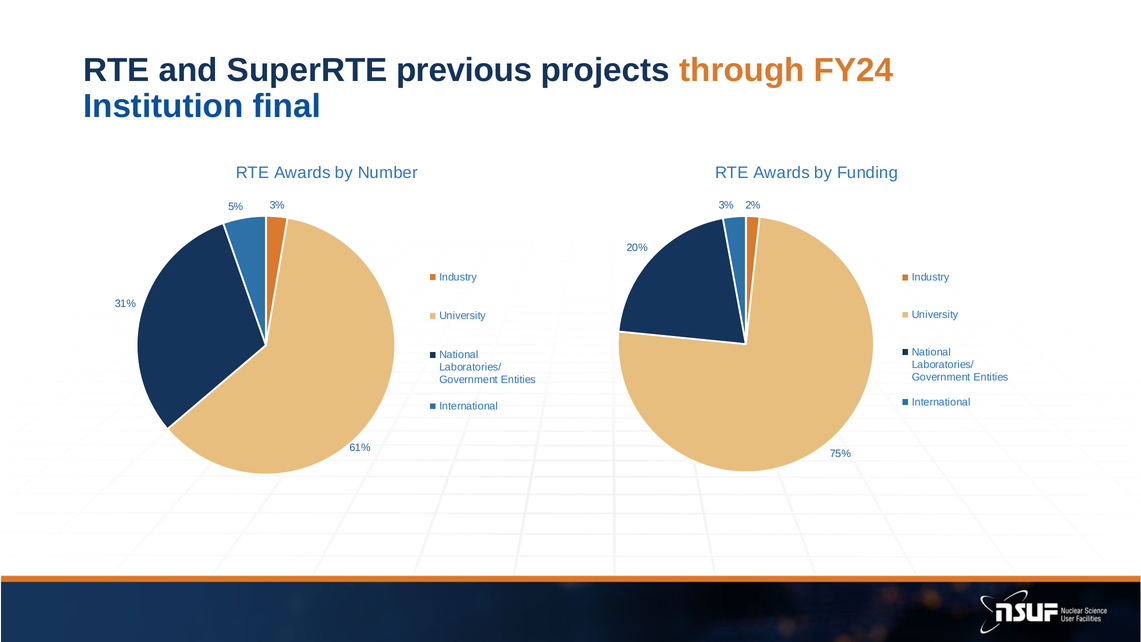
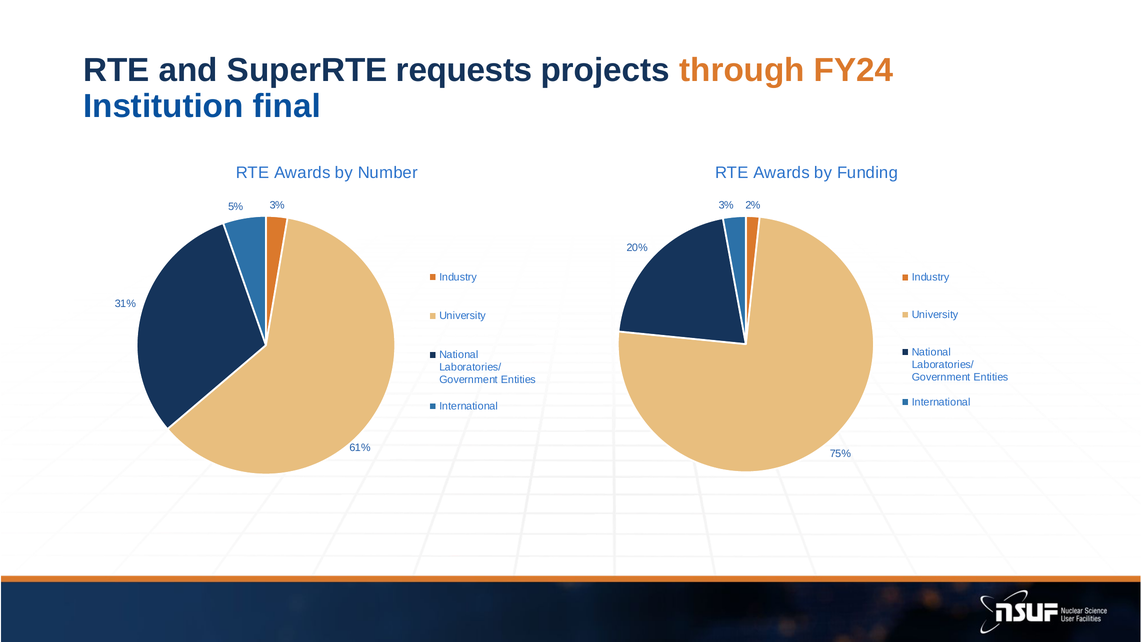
previous: previous -> requests
